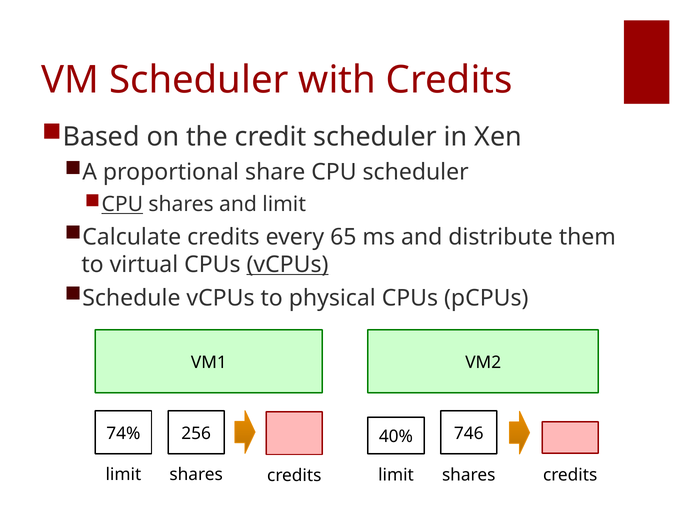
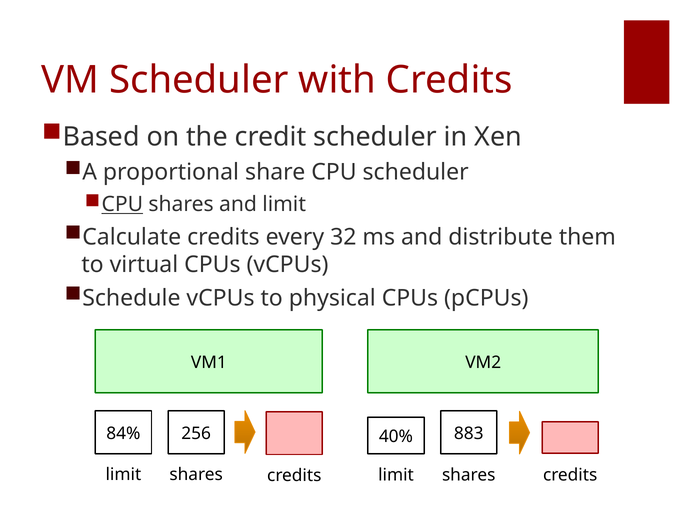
65: 65 -> 32
vCPUs at (288, 264) underline: present -> none
74%: 74% -> 84%
746: 746 -> 883
